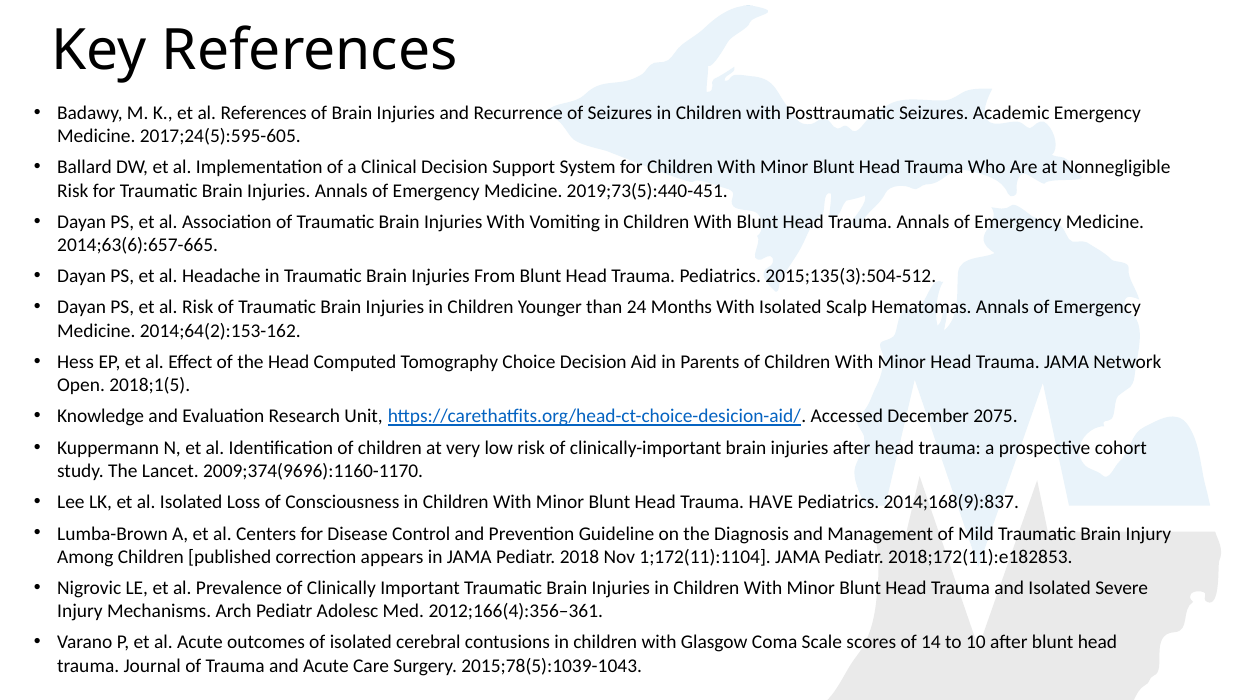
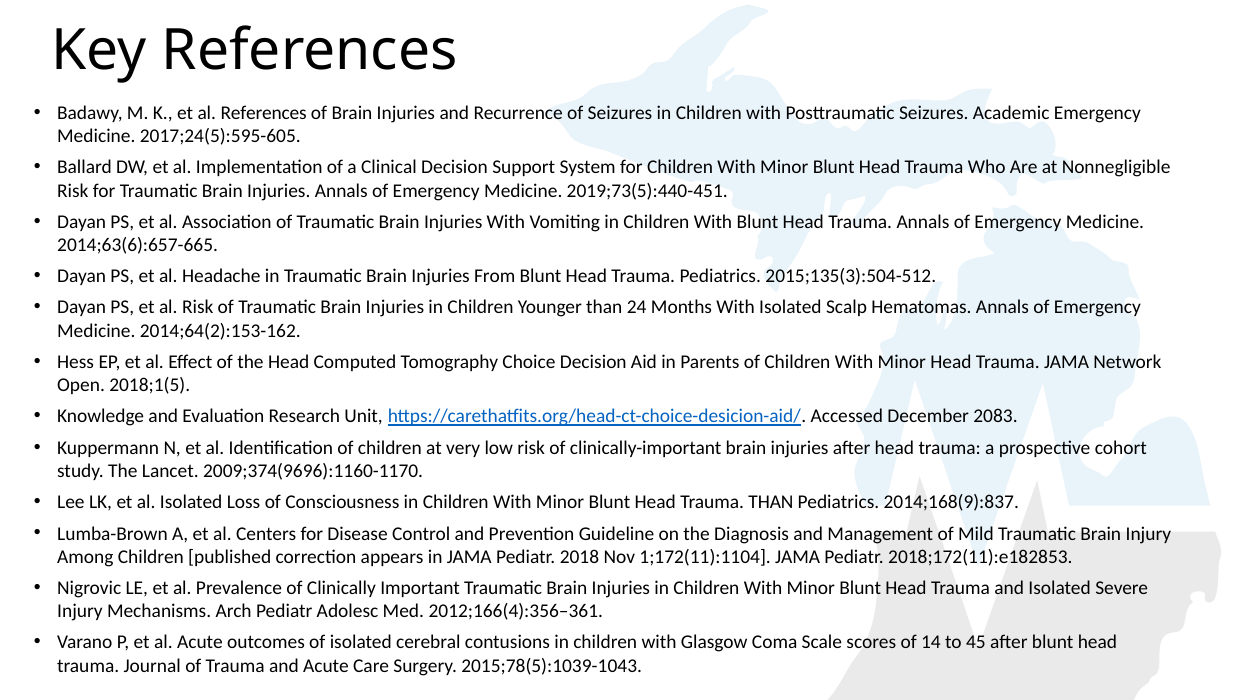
2075: 2075 -> 2083
Trauma HAVE: HAVE -> THAN
10: 10 -> 45
